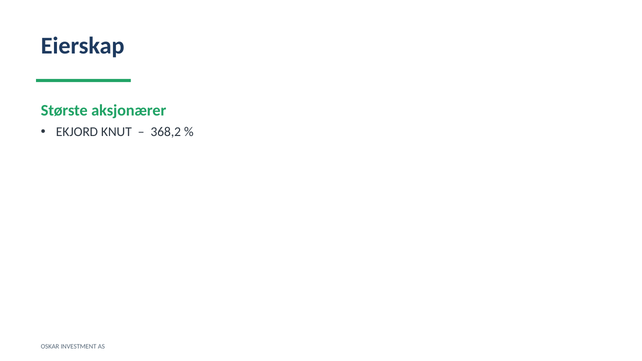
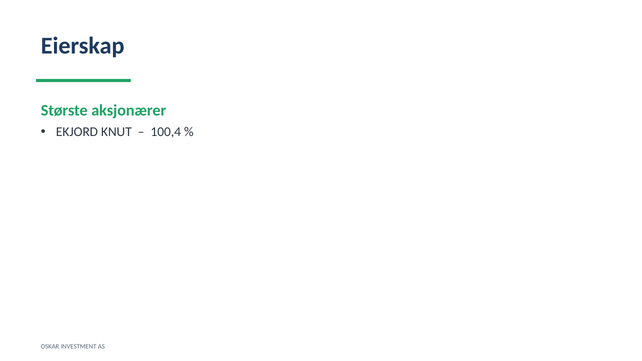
368,2: 368,2 -> 100,4
